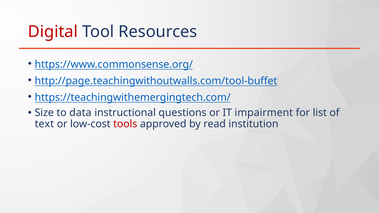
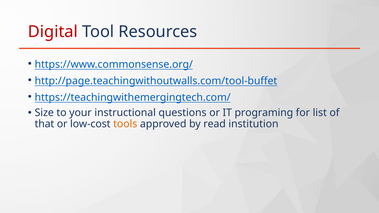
data: data -> your
impairment: impairment -> programing
text: text -> that
tools colour: red -> orange
